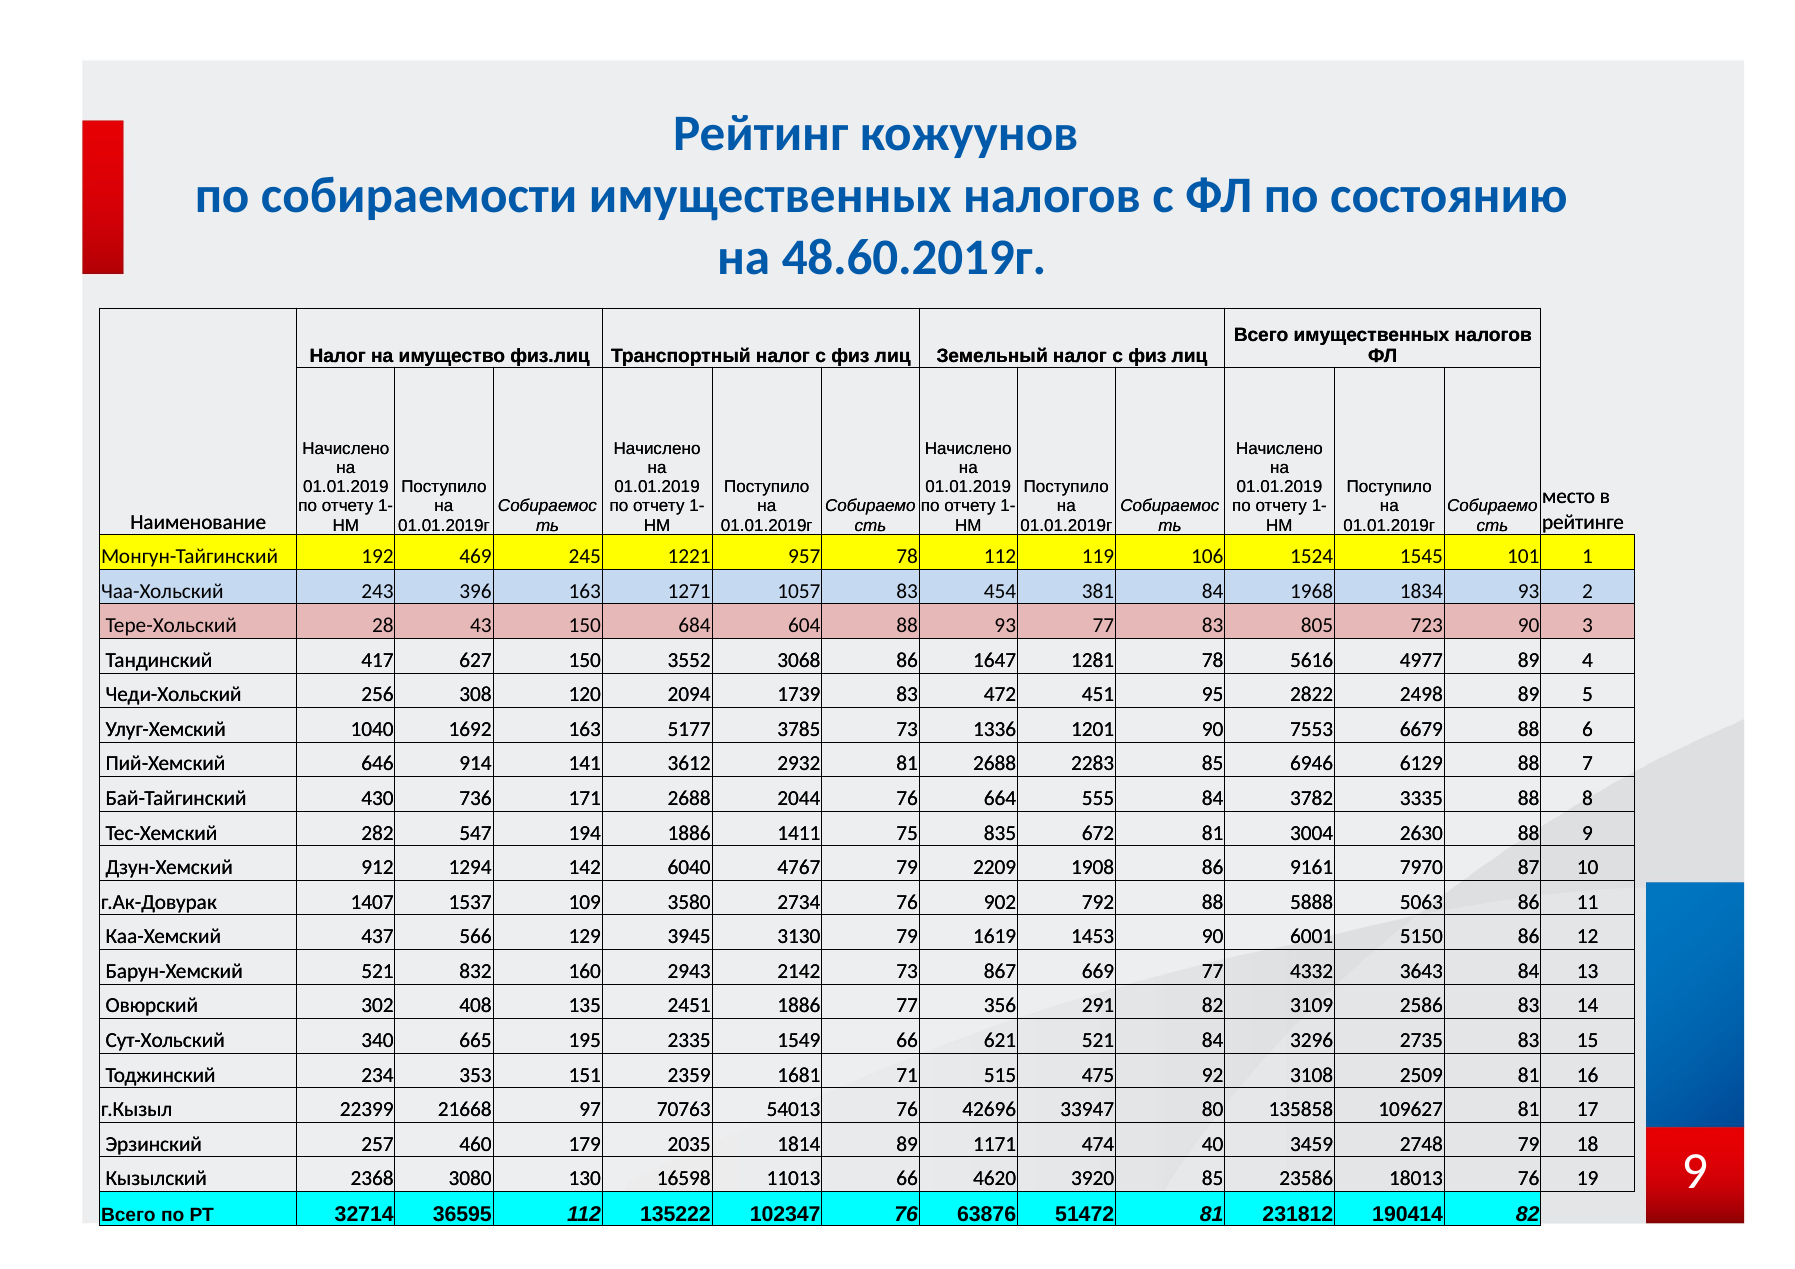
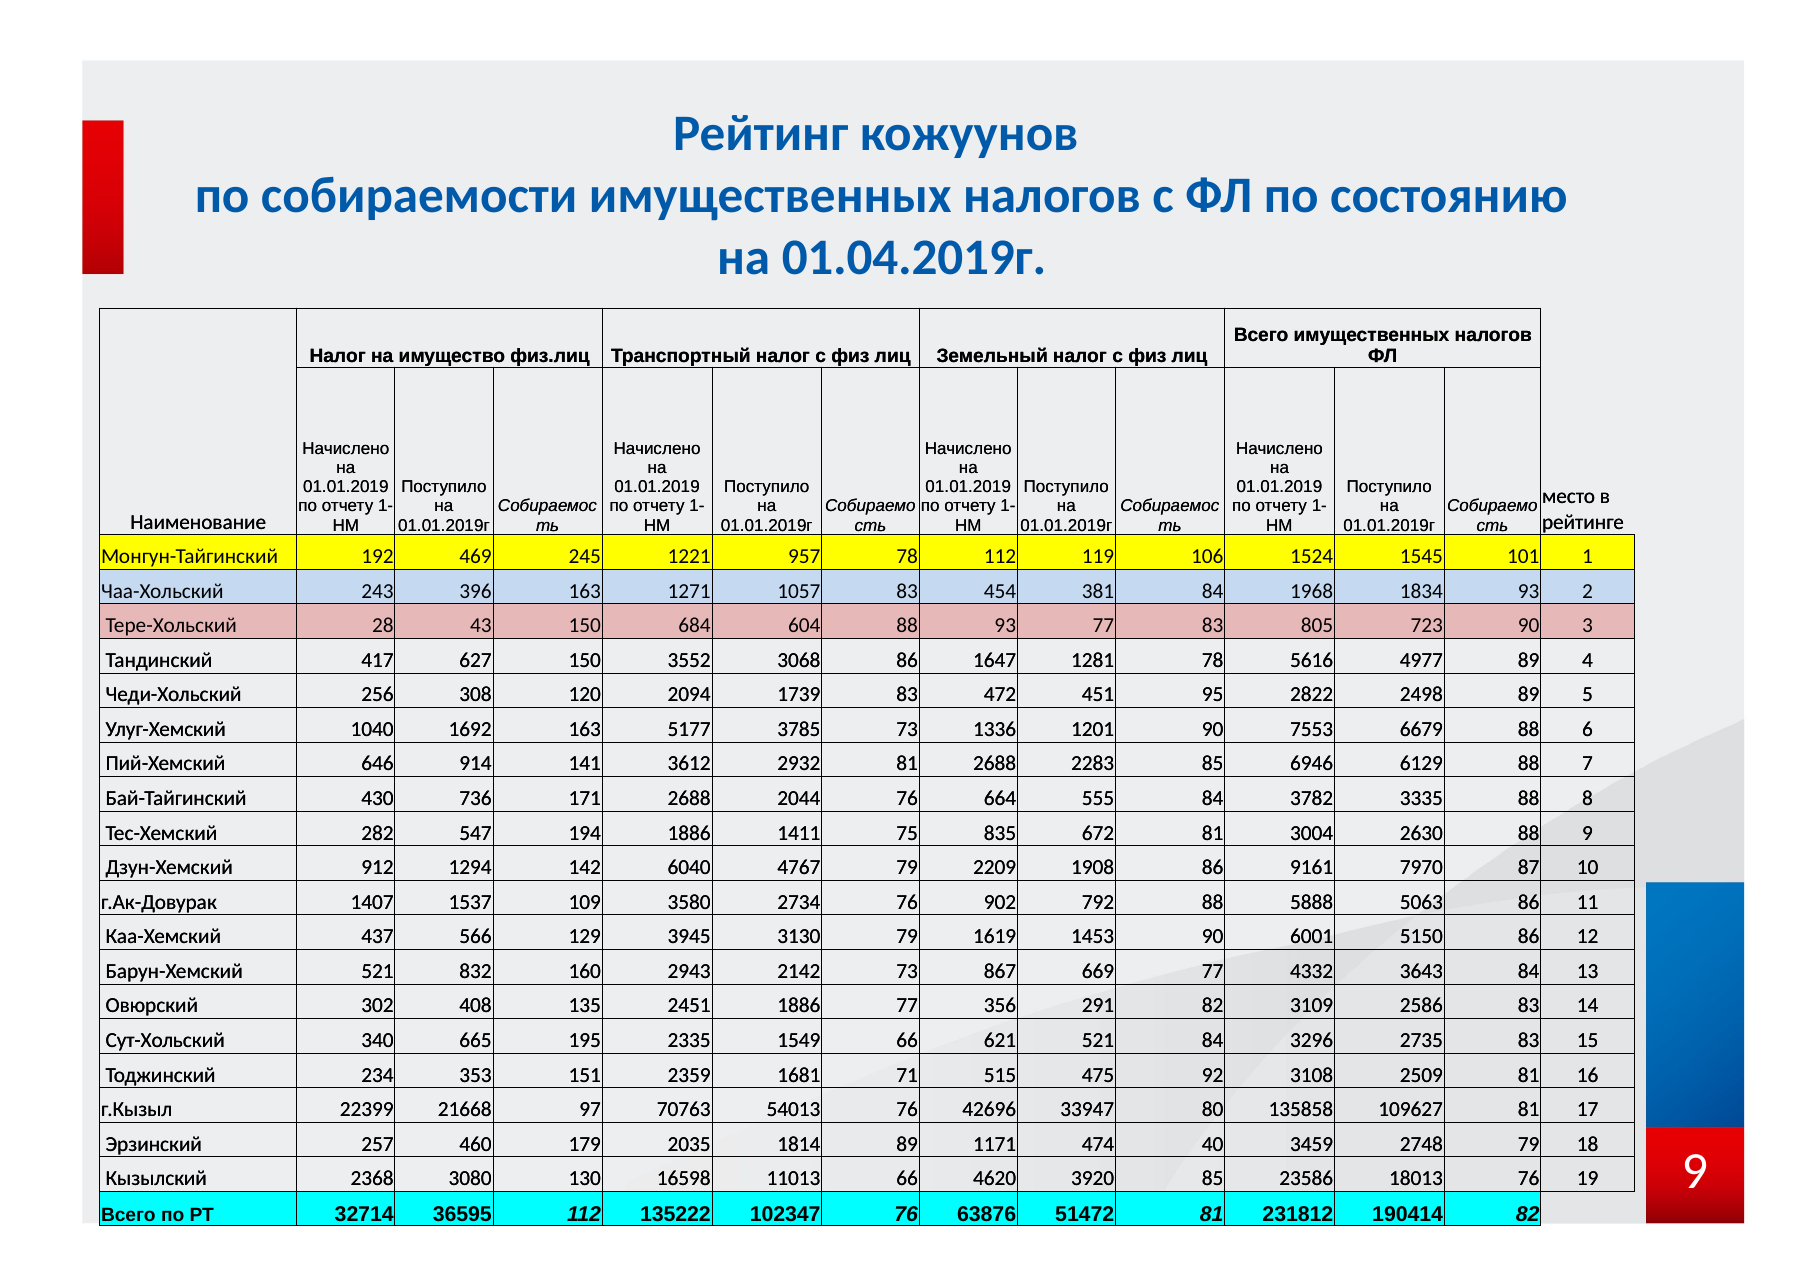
48.60.2019г: 48.60.2019г -> 01.04.2019г
